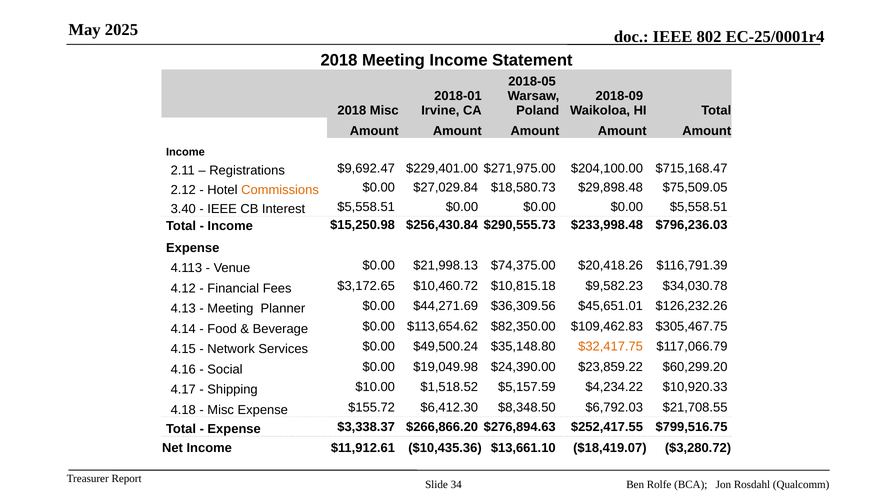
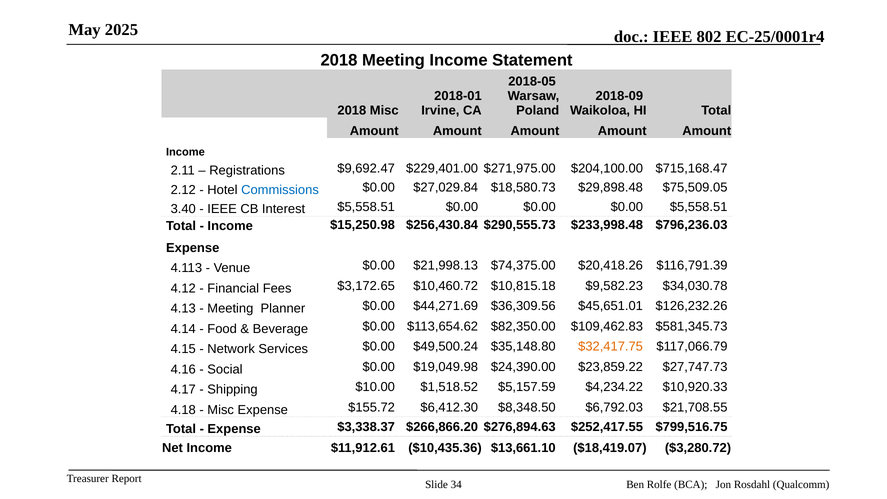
Commissions colour: orange -> blue
$305,467.75: $305,467.75 -> $581,345.73
$60,299.20: $60,299.20 -> $27,747.73
